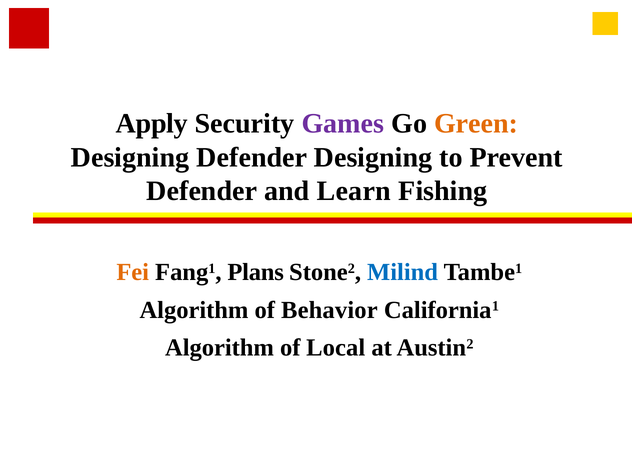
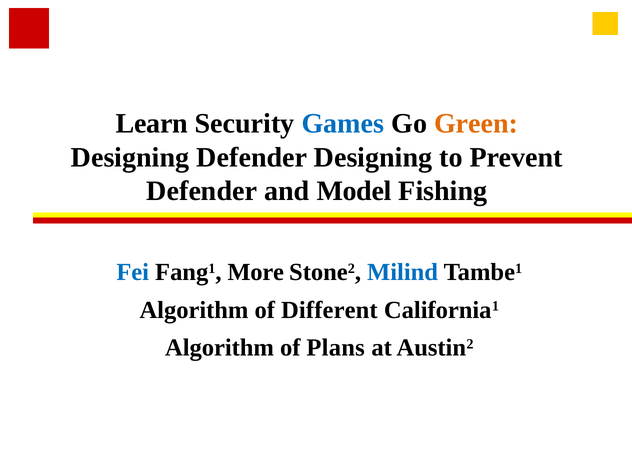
Apply: Apply -> Learn
Games colour: purple -> blue
Learn: Learn -> Model
Fei colour: orange -> blue
Plans: Plans -> More
Behavior: Behavior -> Different
Local: Local -> Plans
